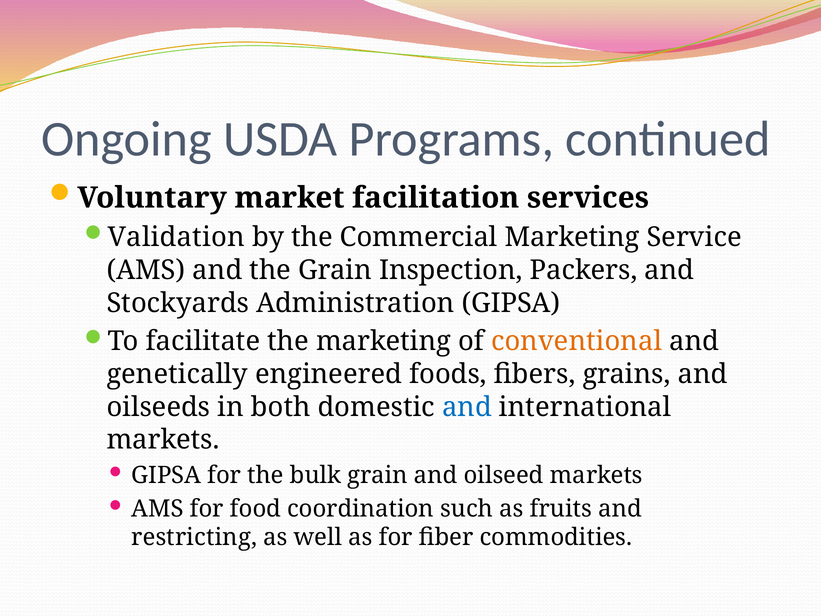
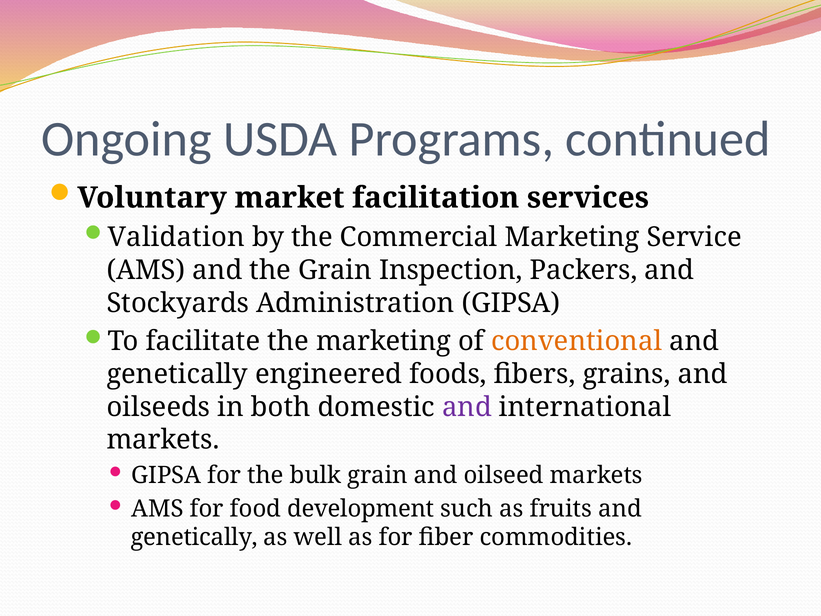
and at (467, 407) colour: blue -> purple
coordination: coordination -> development
restricting at (194, 537): restricting -> genetically
